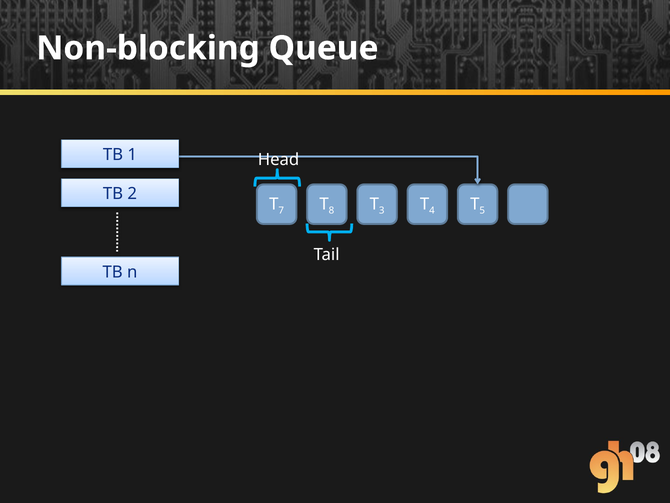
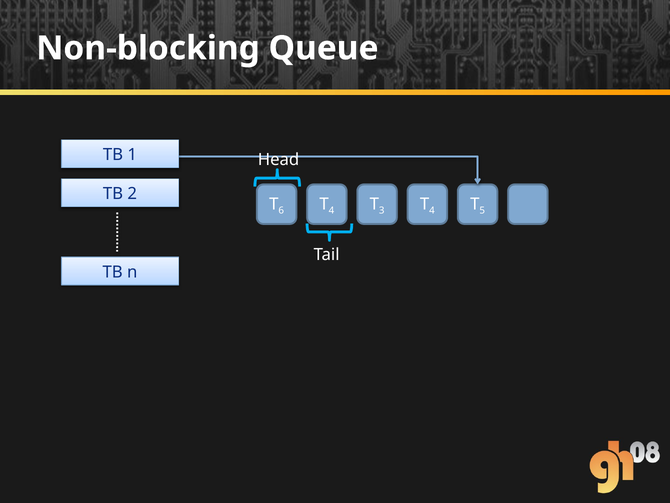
7: 7 -> 6
8 at (331, 210): 8 -> 4
